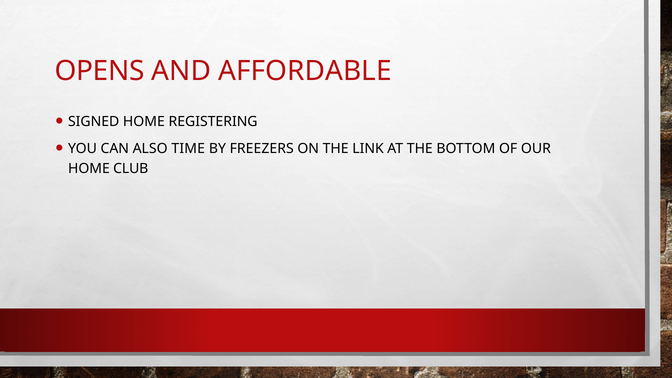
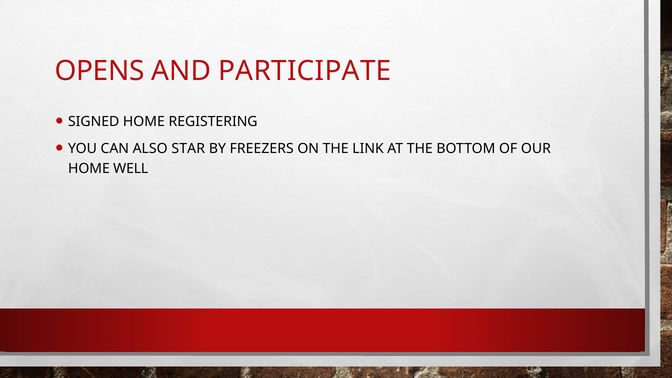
AFFORDABLE: AFFORDABLE -> PARTICIPATE
TIME: TIME -> STAR
CLUB: CLUB -> WELL
